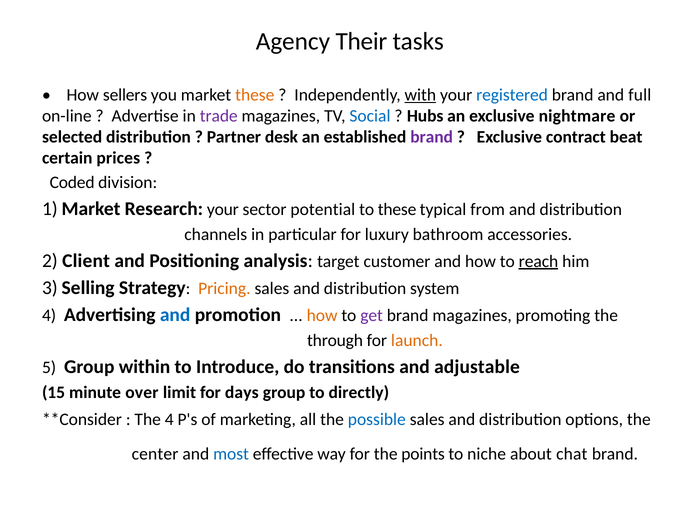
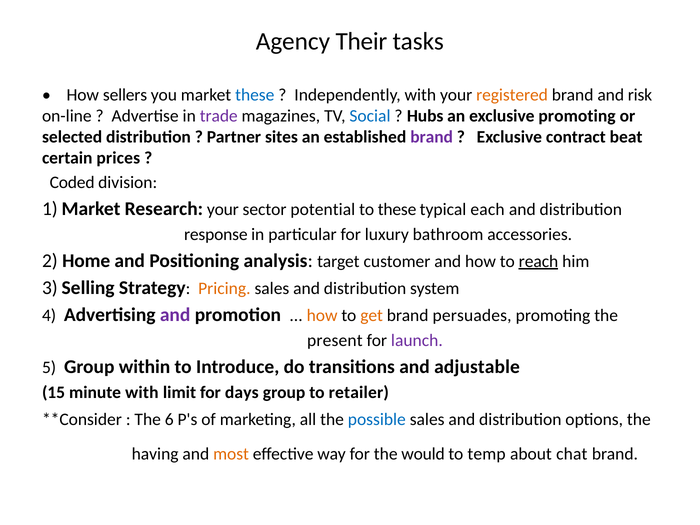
these at (255, 95) colour: orange -> blue
with at (420, 95) underline: present -> none
registered colour: blue -> orange
full: full -> risk
exclusive nightmare: nightmare -> promoting
desk: desk -> sites
from: from -> each
channels: channels -> response
Client: Client -> Home
and at (175, 315) colour: blue -> purple
get colour: purple -> orange
brand magazines: magazines -> persuades
through: through -> present
launch colour: orange -> purple
minute over: over -> with
directly: directly -> retailer
The 4: 4 -> 6
center: center -> having
most colour: blue -> orange
points: points -> would
niche: niche -> temp
